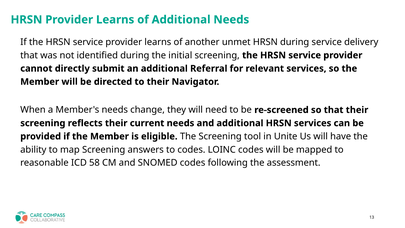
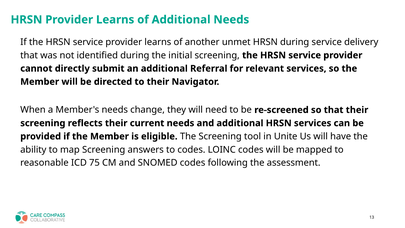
58: 58 -> 75
